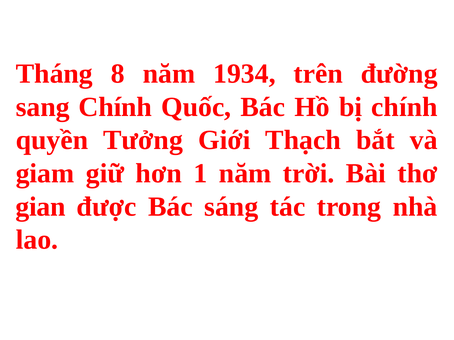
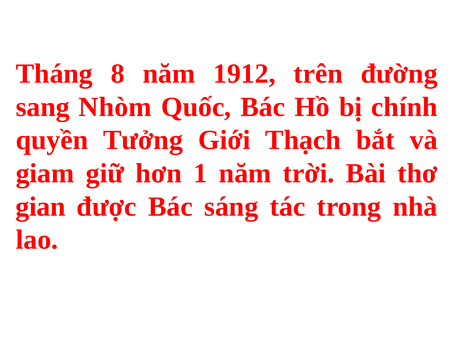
1934: 1934 -> 1912
sang Chính: Chính -> Nhòm
